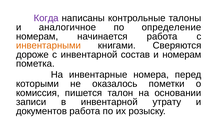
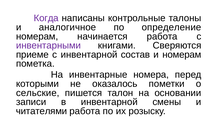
инвентарными colour: orange -> purple
дороже: дороже -> приеме
комиссия: комиссия -> сельские
утрату: утрату -> смены
документов: документов -> читателями
